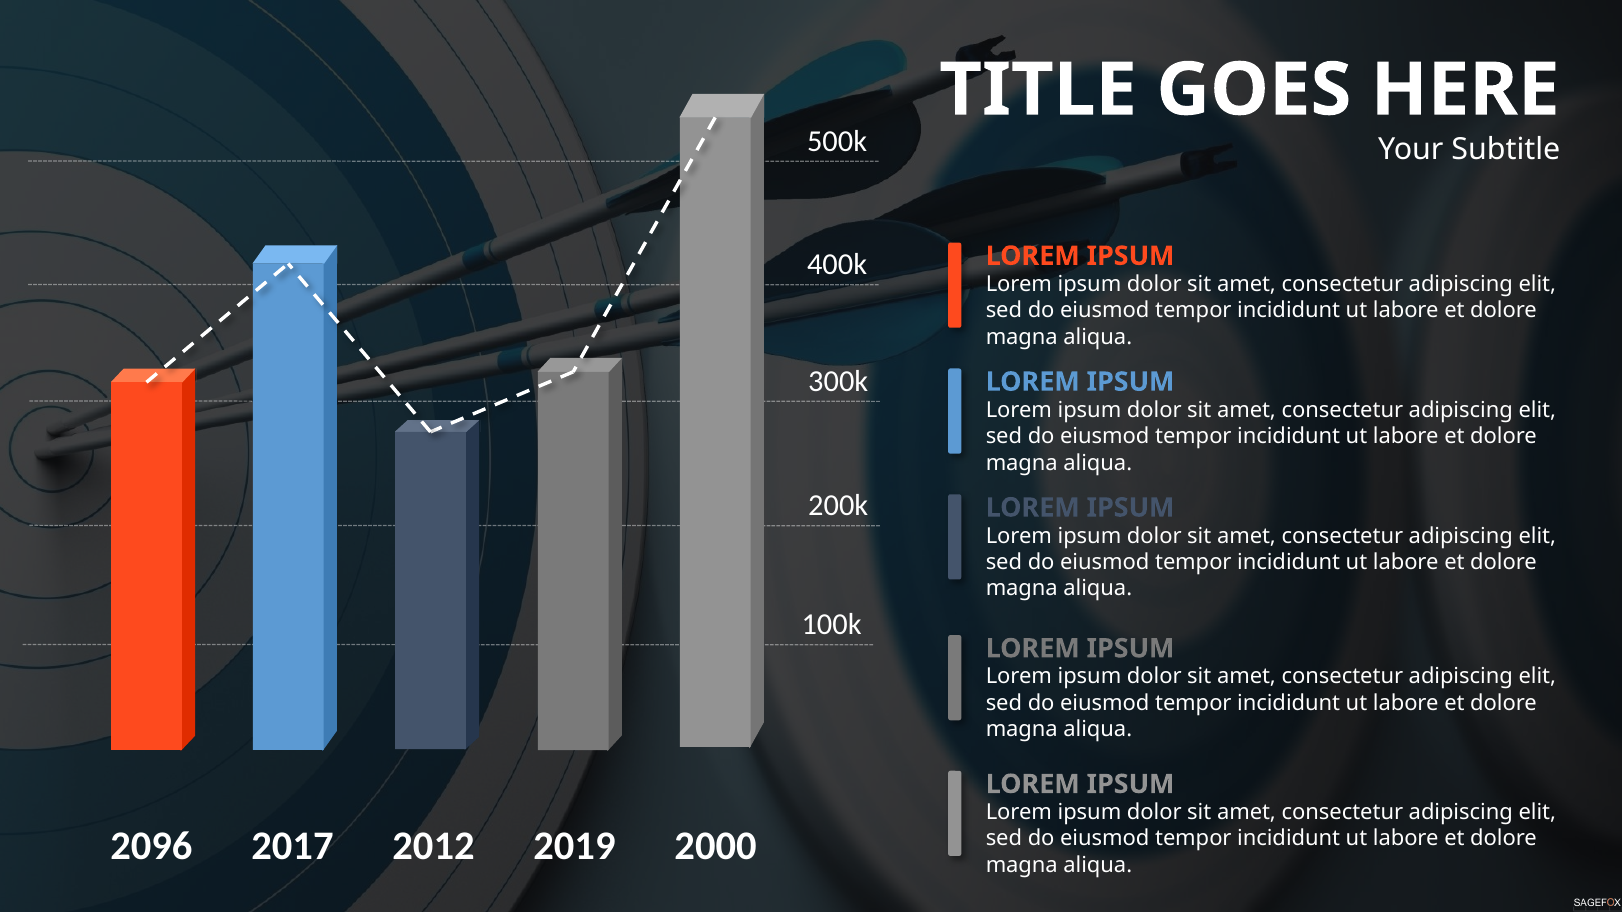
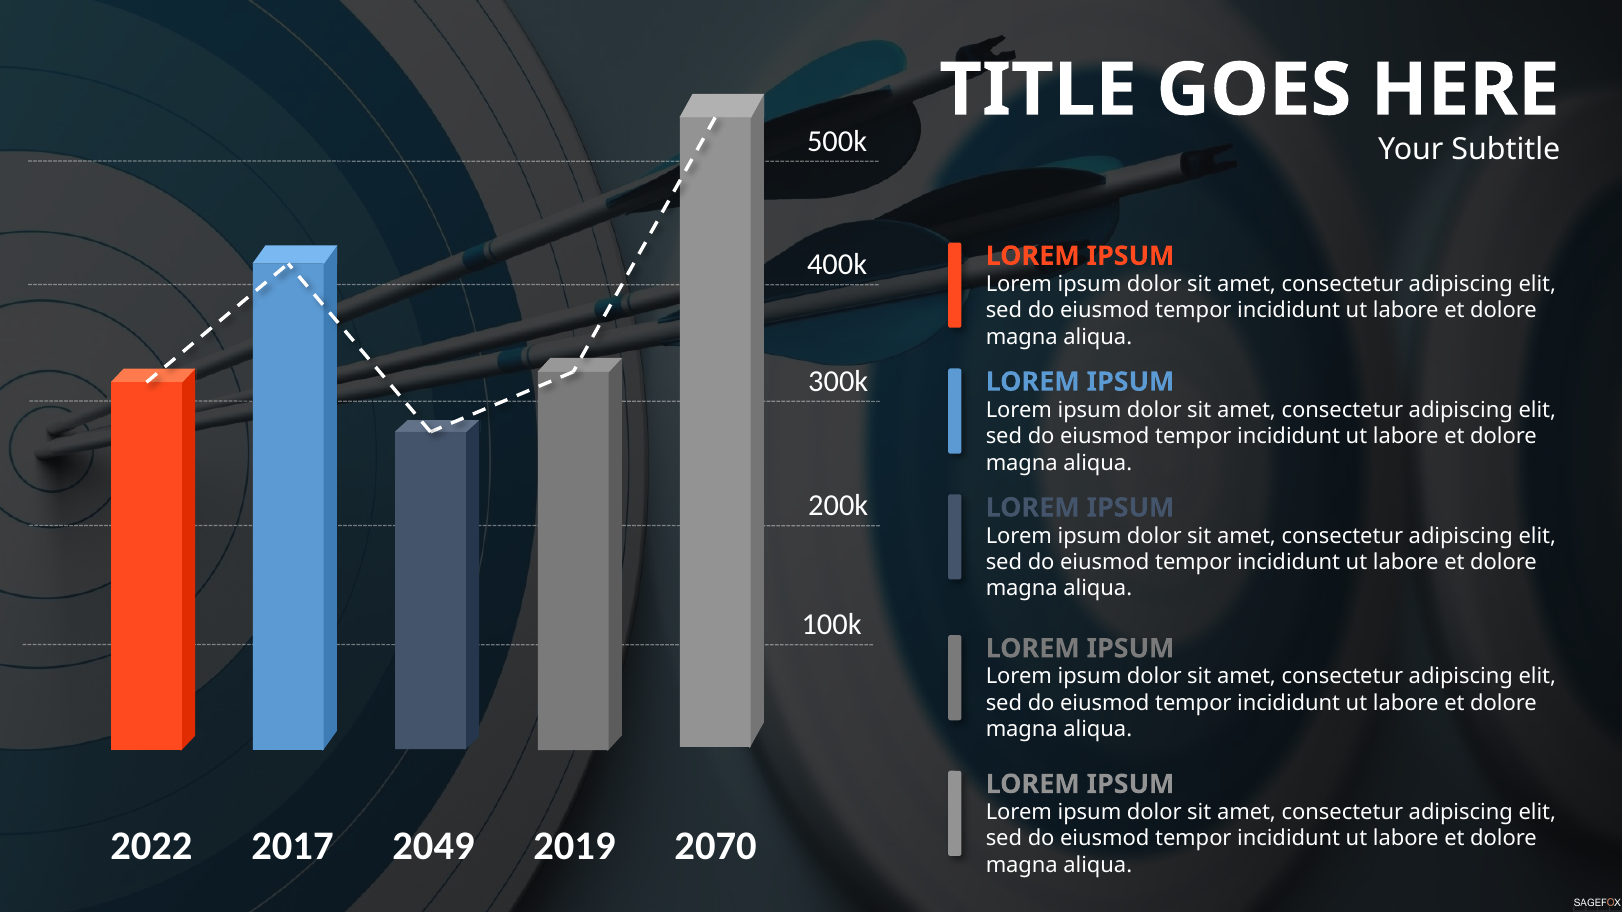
2096: 2096 -> 2022
2012: 2012 -> 2049
2000: 2000 -> 2070
